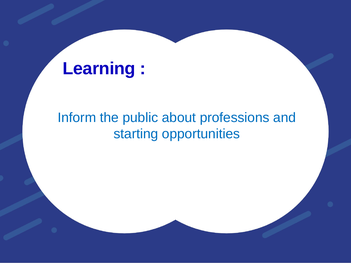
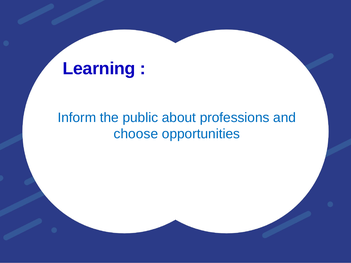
starting: starting -> choose
